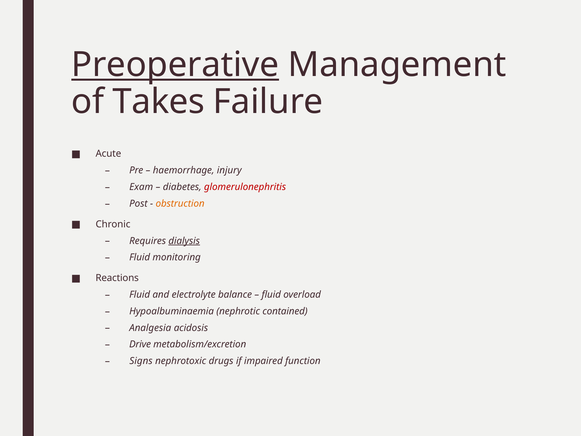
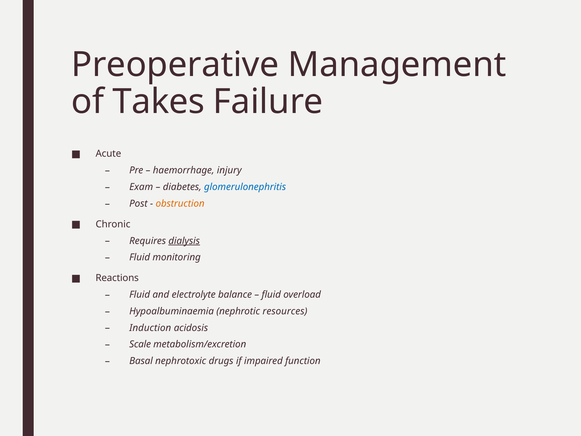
Preoperative underline: present -> none
glomerulonephritis colour: red -> blue
contained: contained -> resources
Analgesia: Analgesia -> Induction
Drive: Drive -> Scale
Signs: Signs -> Basal
